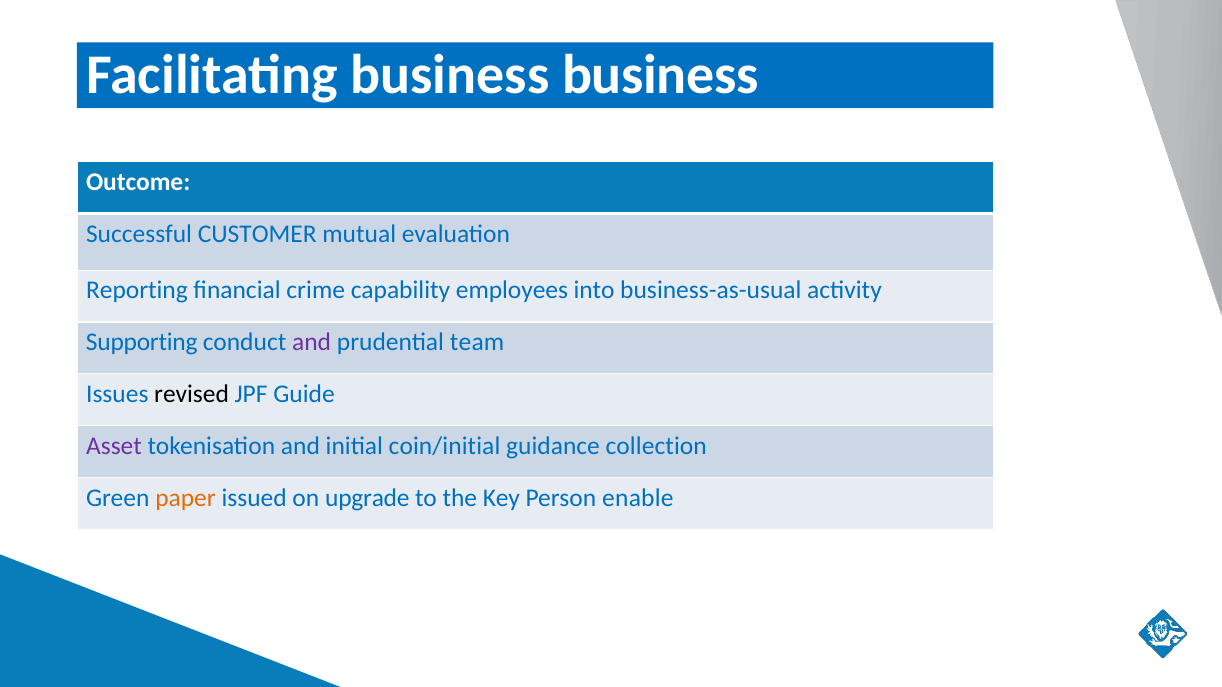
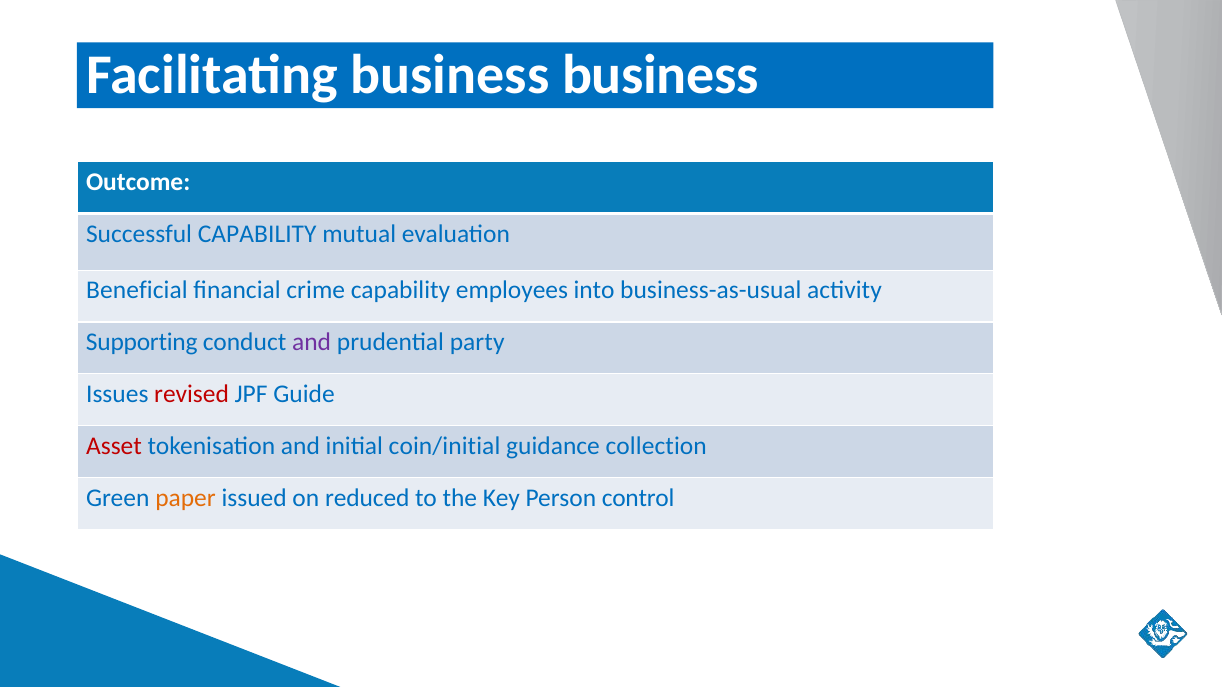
Successful CUSTOMER: CUSTOMER -> CAPABILITY
Reporting: Reporting -> Beneficial
team: team -> party
revised colour: black -> red
Asset colour: purple -> red
upgrade: upgrade -> reduced
enable: enable -> control
